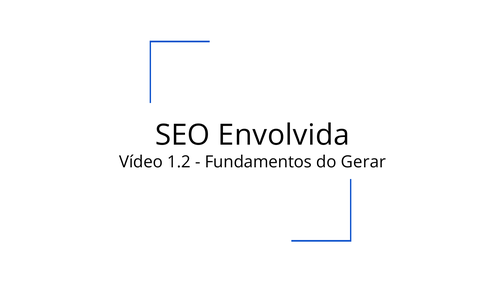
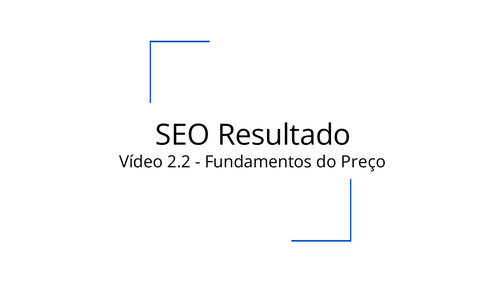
Envolvida: Envolvida -> Resultado
1.2: 1.2 -> 2.2
Gerar: Gerar -> Preço
